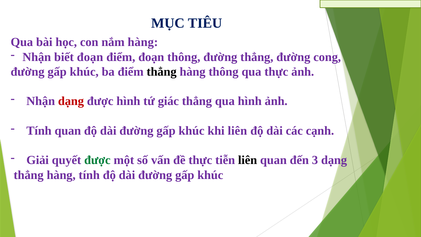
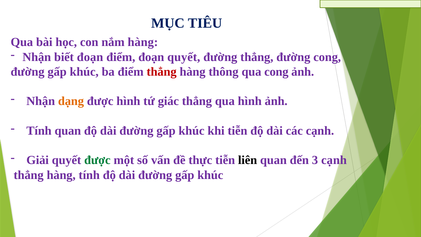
đoạn thông: thông -> quyết
thẳng at (162, 72) colour: black -> red
qua thực: thực -> cong
dạng at (71, 101) colour: red -> orange
khi liên: liên -> tiễn
3 dạng: dạng -> cạnh
